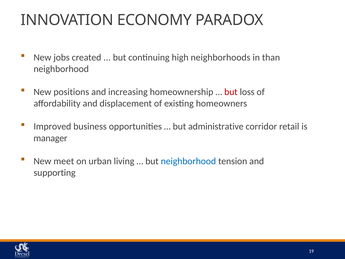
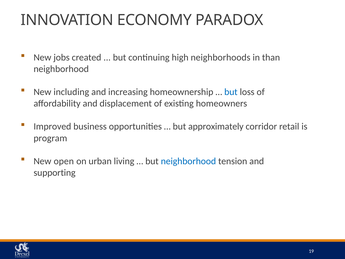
positions: positions -> including
but at (231, 92) colour: red -> blue
administrative: administrative -> approximately
manager: manager -> program
meet: meet -> open
